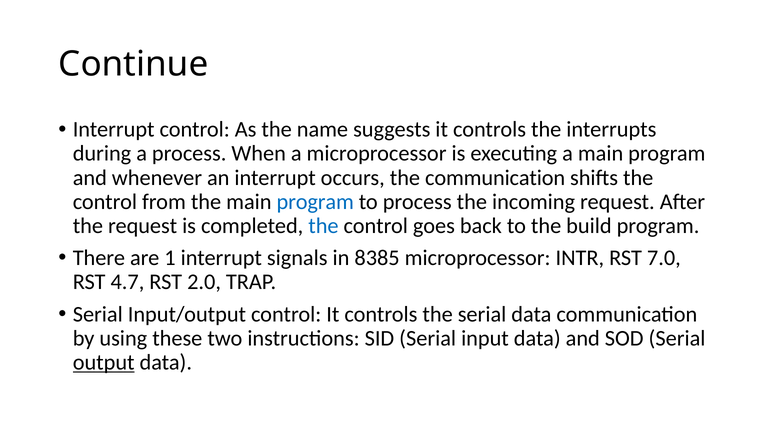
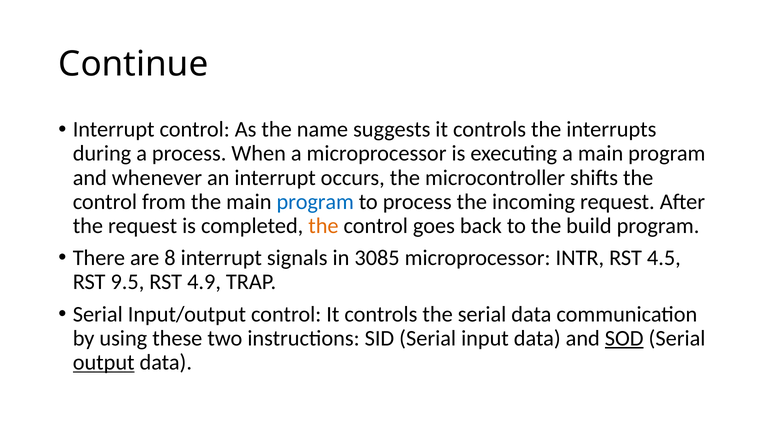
the communication: communication -> microcontroller
the at (323, 226) colour: blue -> orange
1: 1 -> 8
8385: 8385 -> 3085
7.0: 7.0 -> 4.5
4.7: 4.7 -> 9.5
2.0: 2.0 -> 4.9
SOD underline: none -> present
